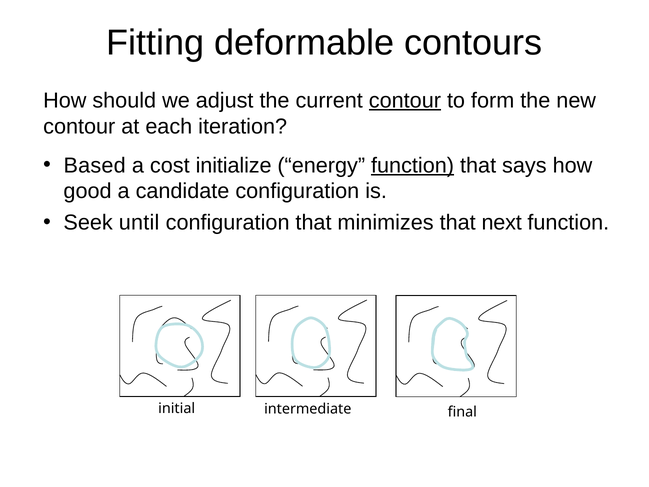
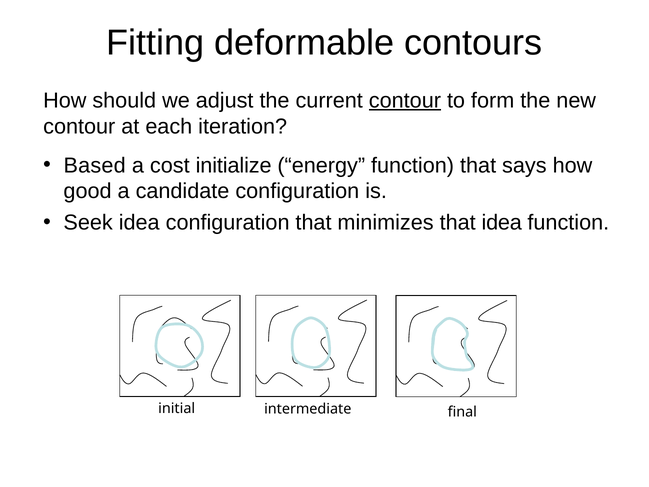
function at (413, 165) underline: present -> none
Seek until: until -> idea
that next: next -> idea
